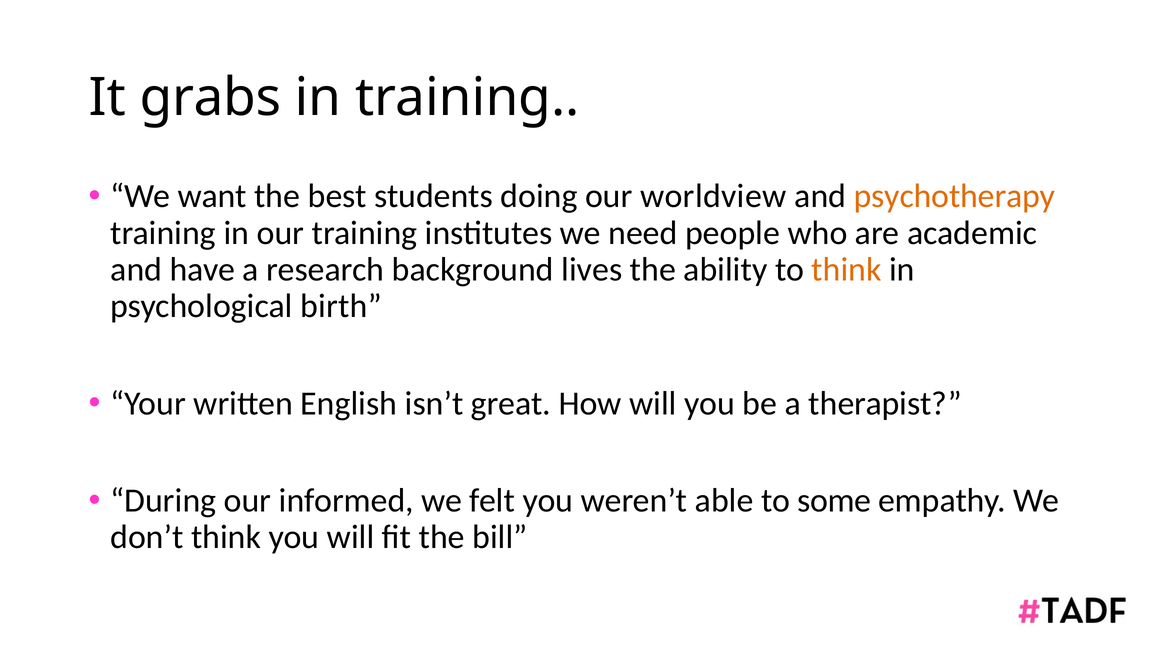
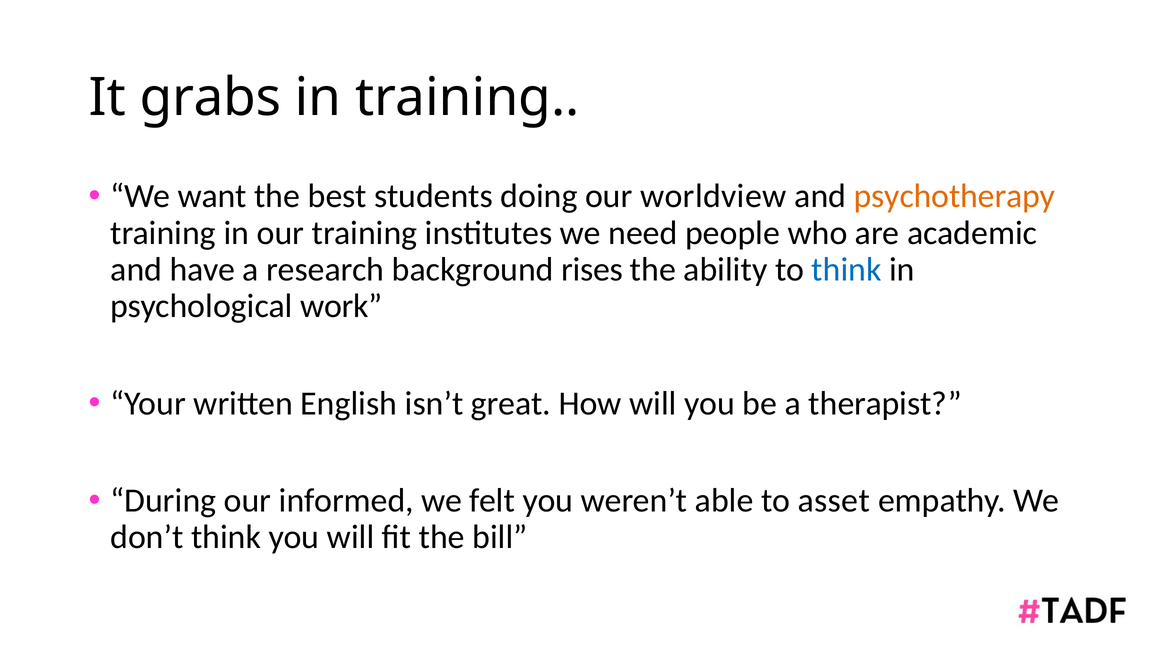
lives: lives -> rises
think at (847, 270) colour: orange -> blue
birth: birth -> work
some: some -> asset
